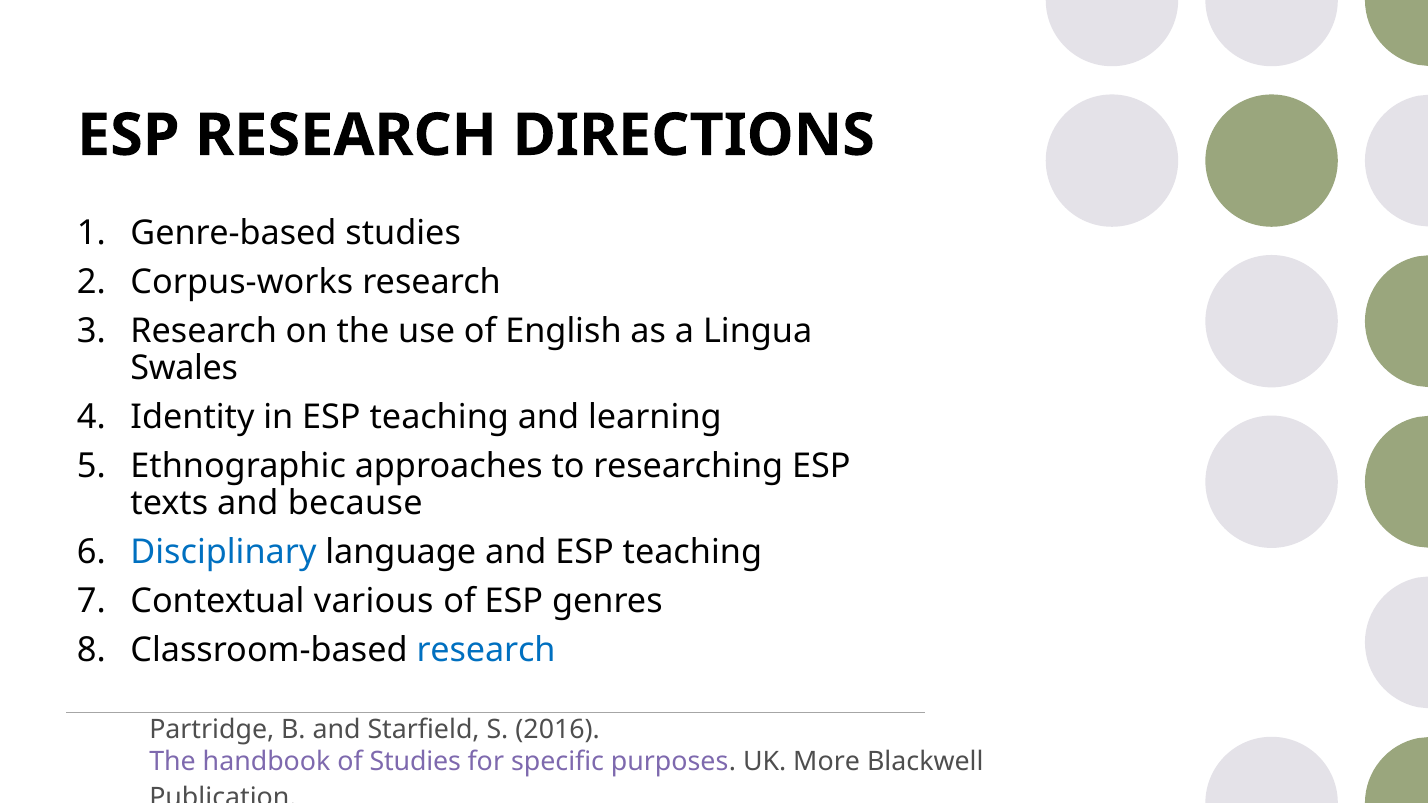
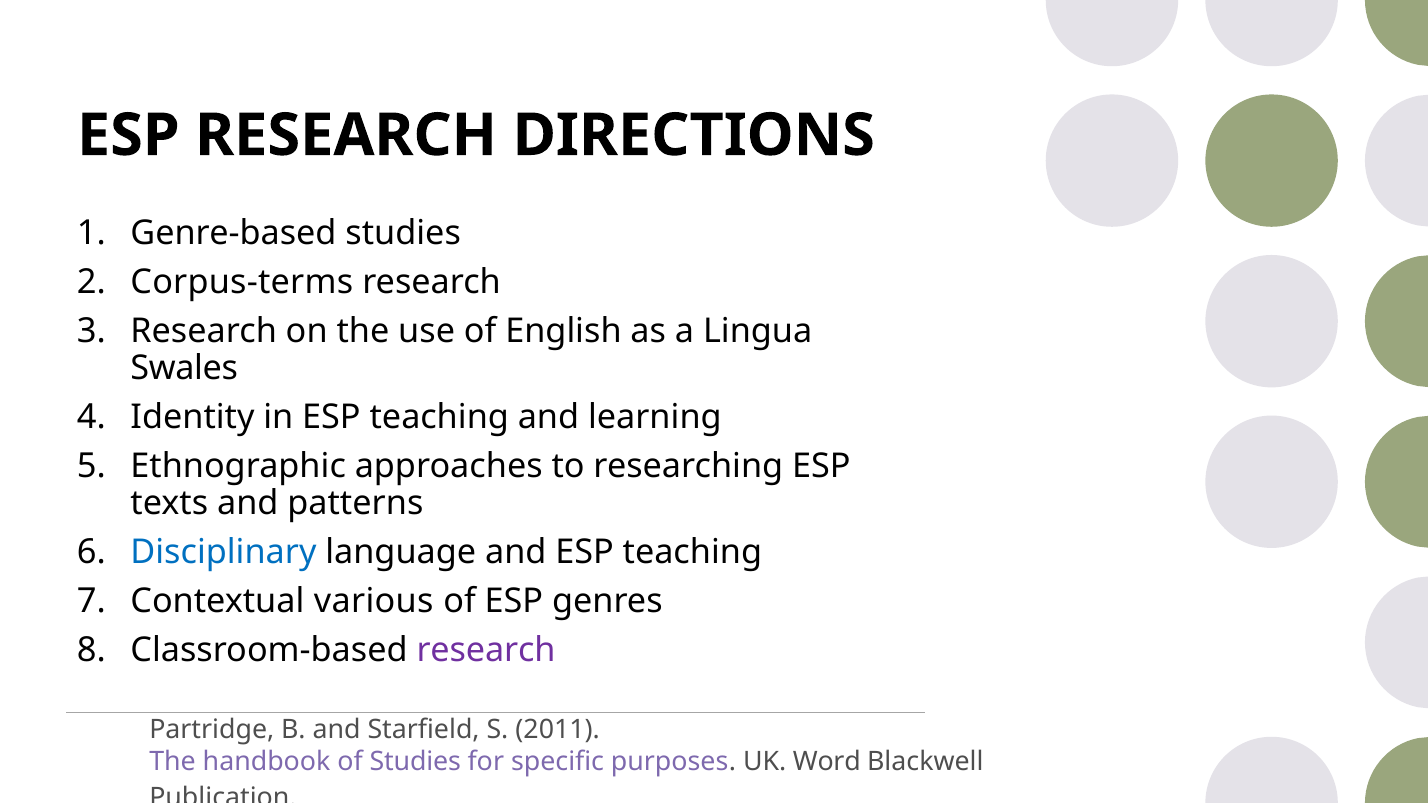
Corpus-works: Corpus-works -> Corpus-terms
because: because -> patterns
research at (486, 650) colour: blue -> purple
2016: 2016 -> 2011
More: More -> Word
